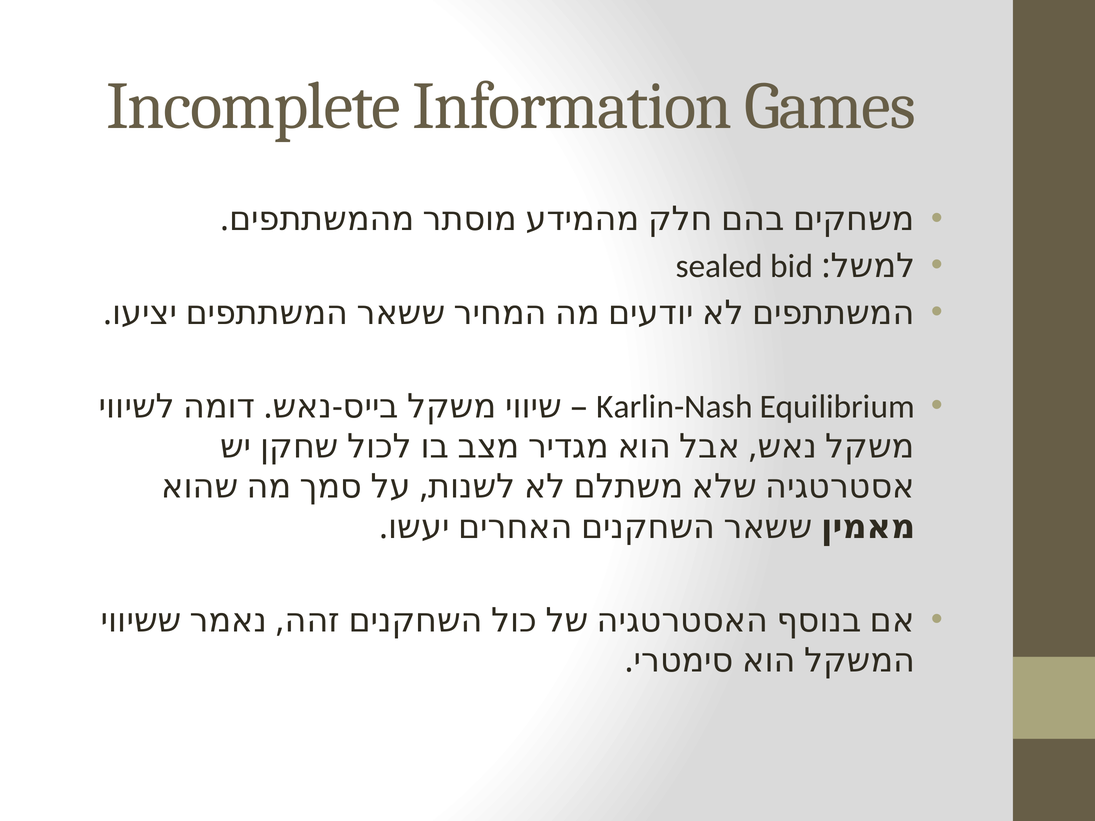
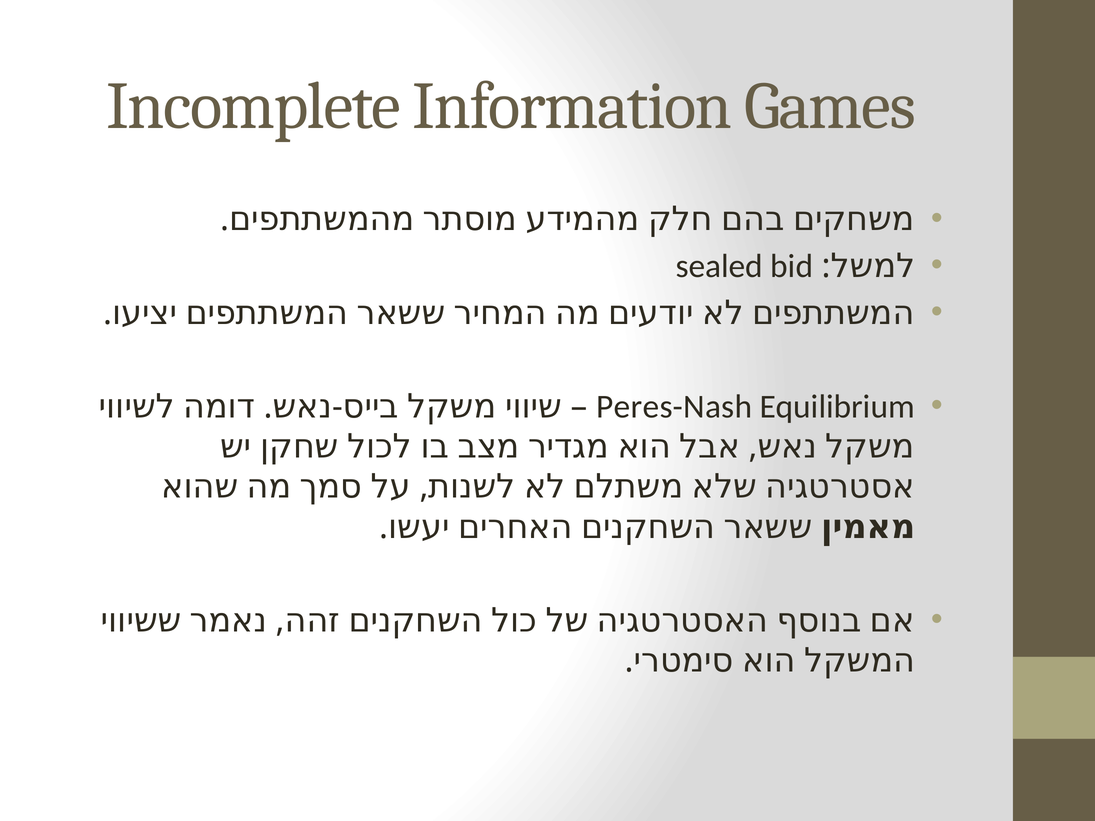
Karlin-Nash: Karlin-Nash -> Peres-Nash
